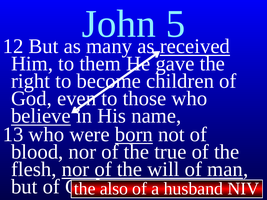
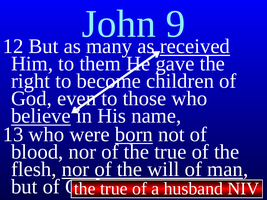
5: 5 -> 9
also at (114, 189): also -> true
